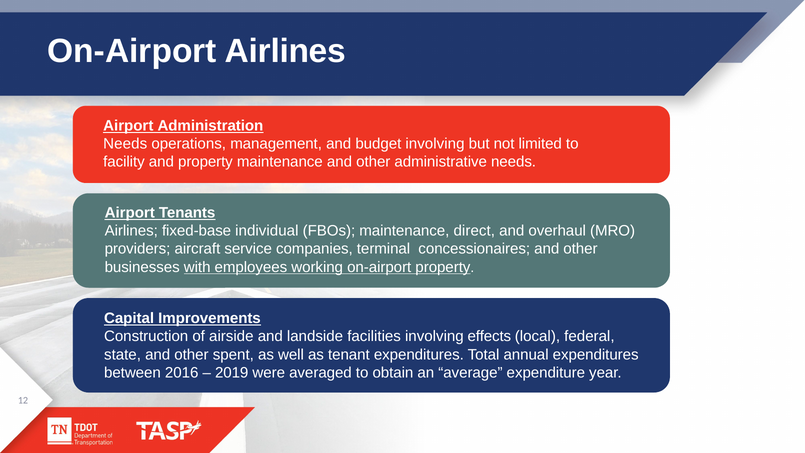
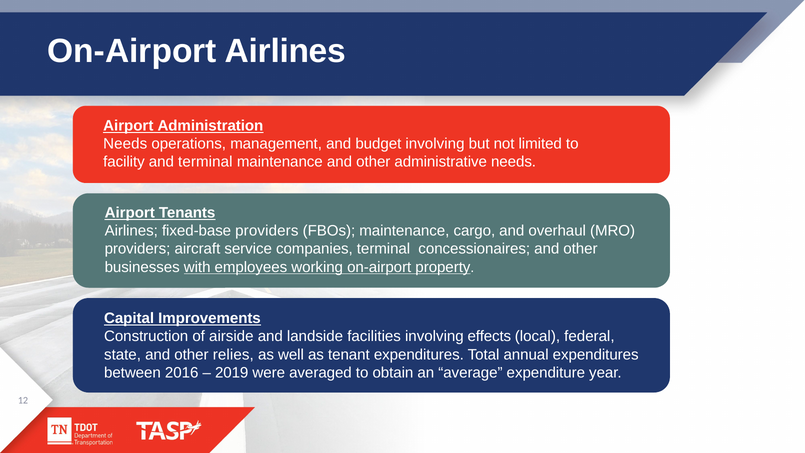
and property: property -> terminal
fixed-base individual: individual -> providers
direct: direct -> cargo
spent: spent -> relies
